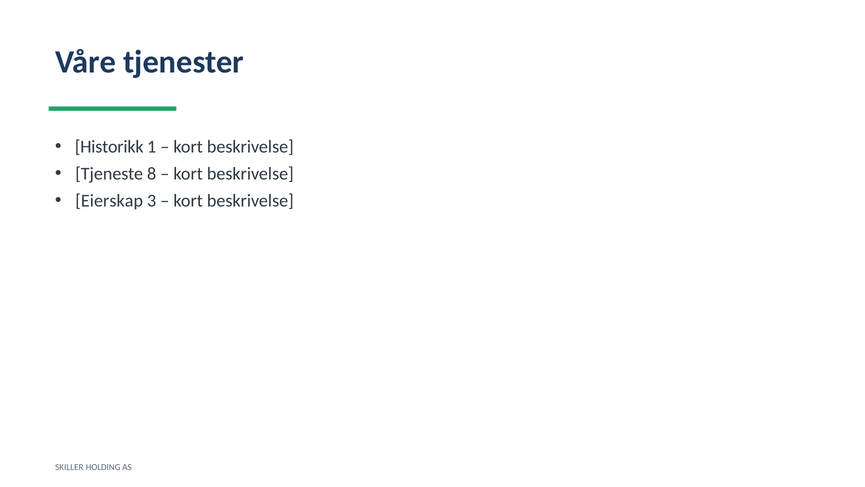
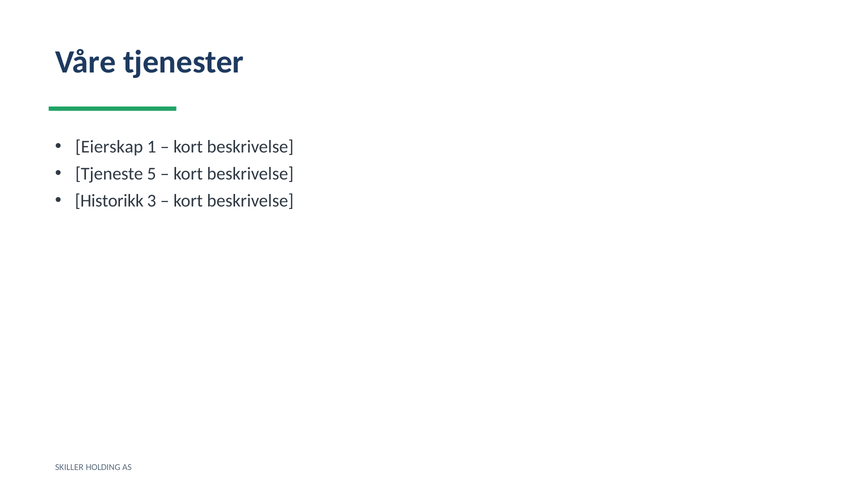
Historikk: Historikk -> Eierskap
8: 8 -> 5
Eierskap: Eierskap -> Historikk
